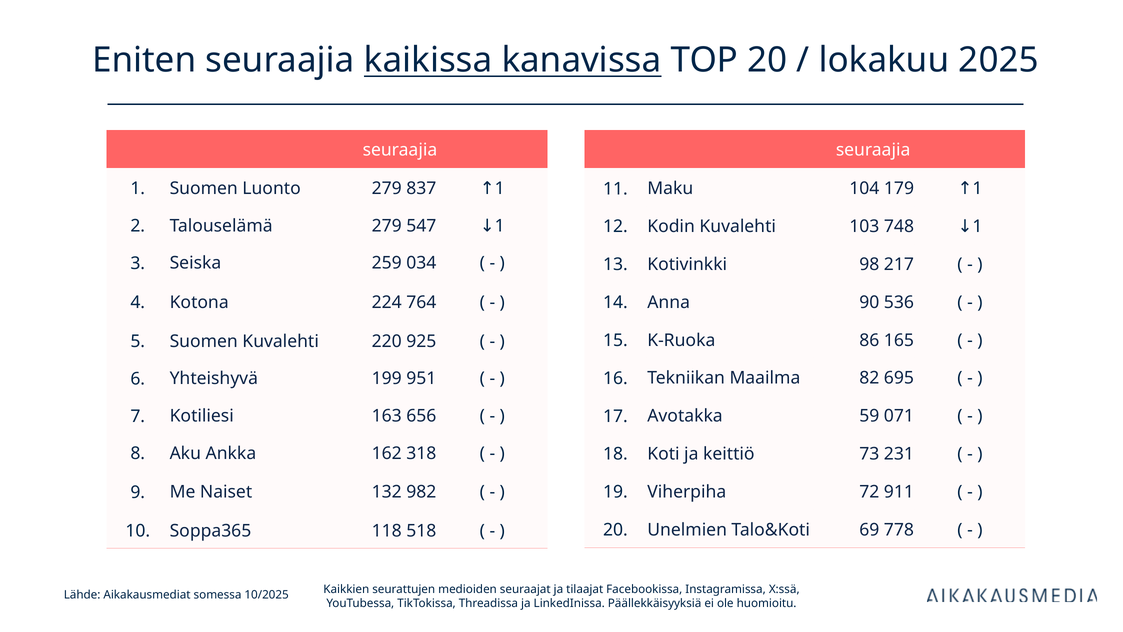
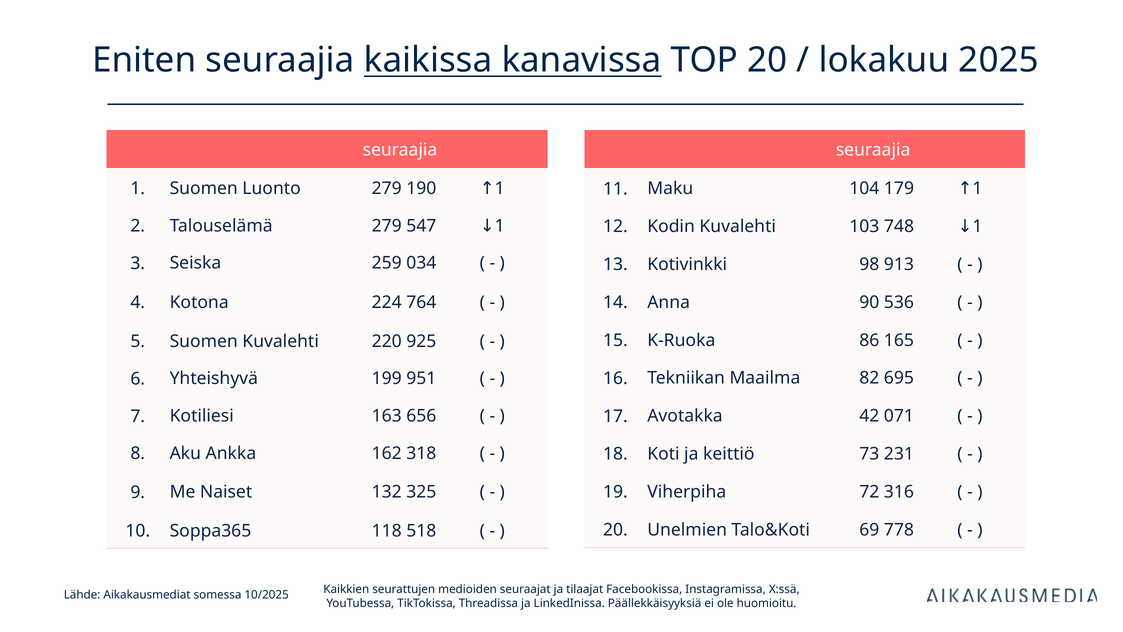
837: 837 -> 190
217: 217 -> 913
59: 59 -> 42
911: 911 -> 316
982: 982 -> 325
